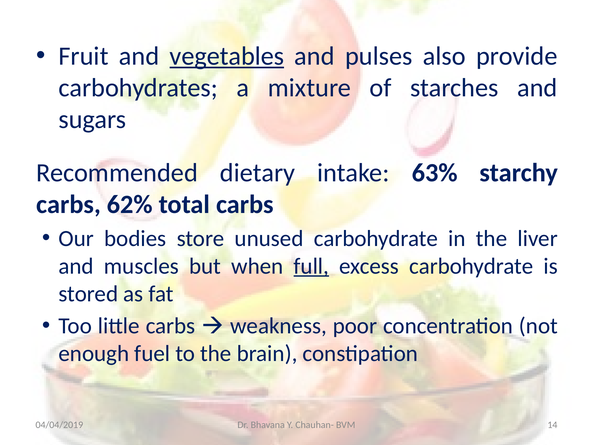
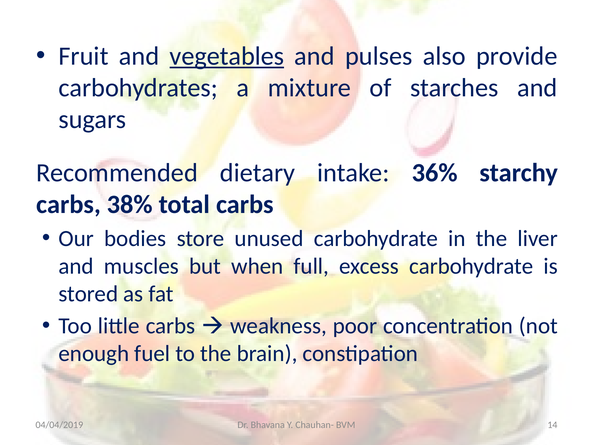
63%: 63% -> 36%
62%: 62% -> 38%
full underline: present -> none
